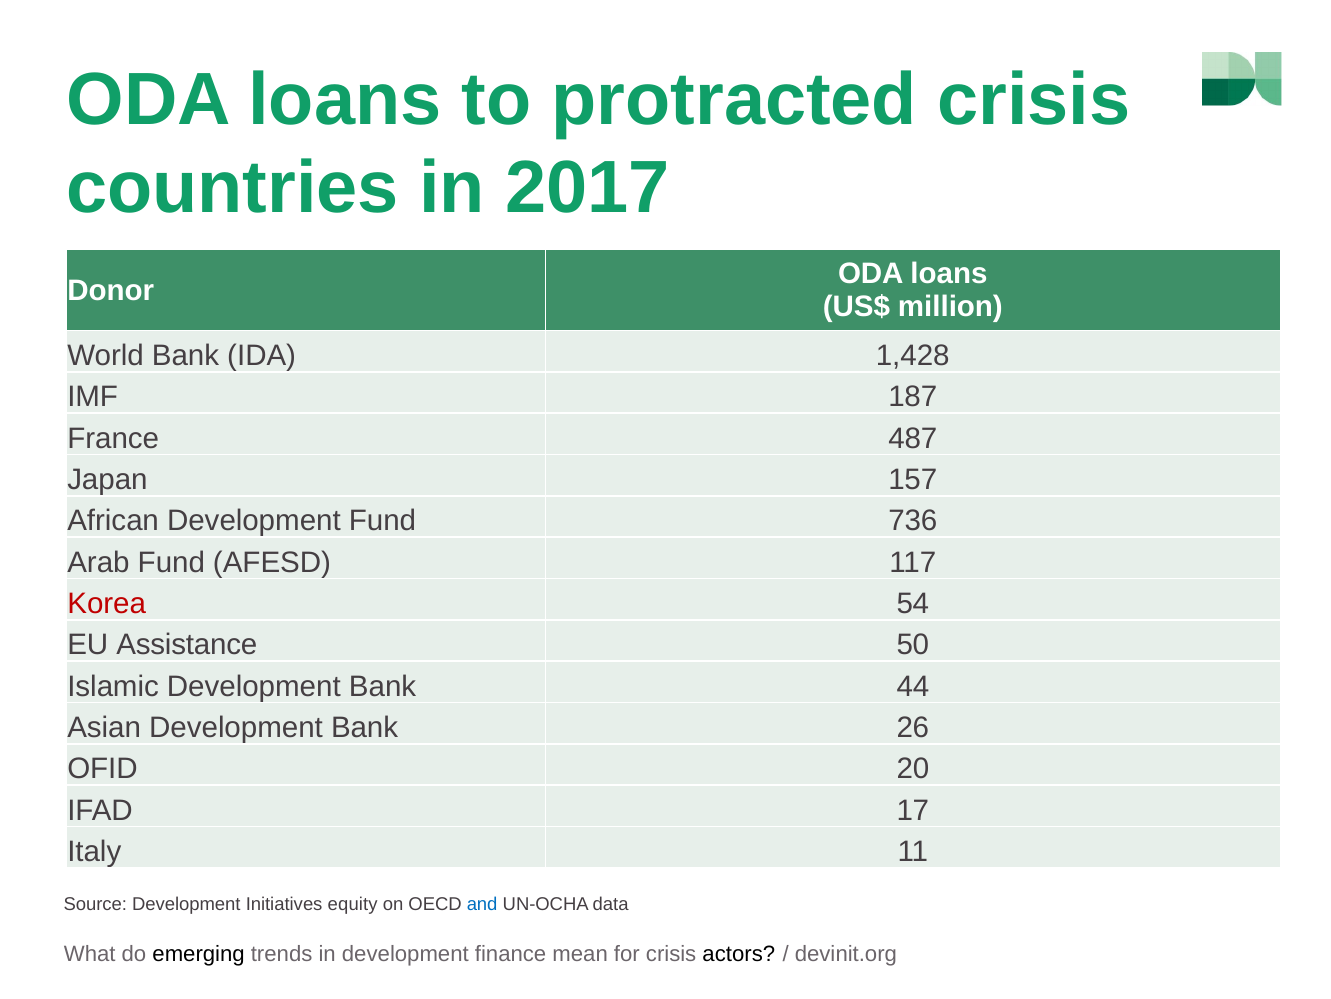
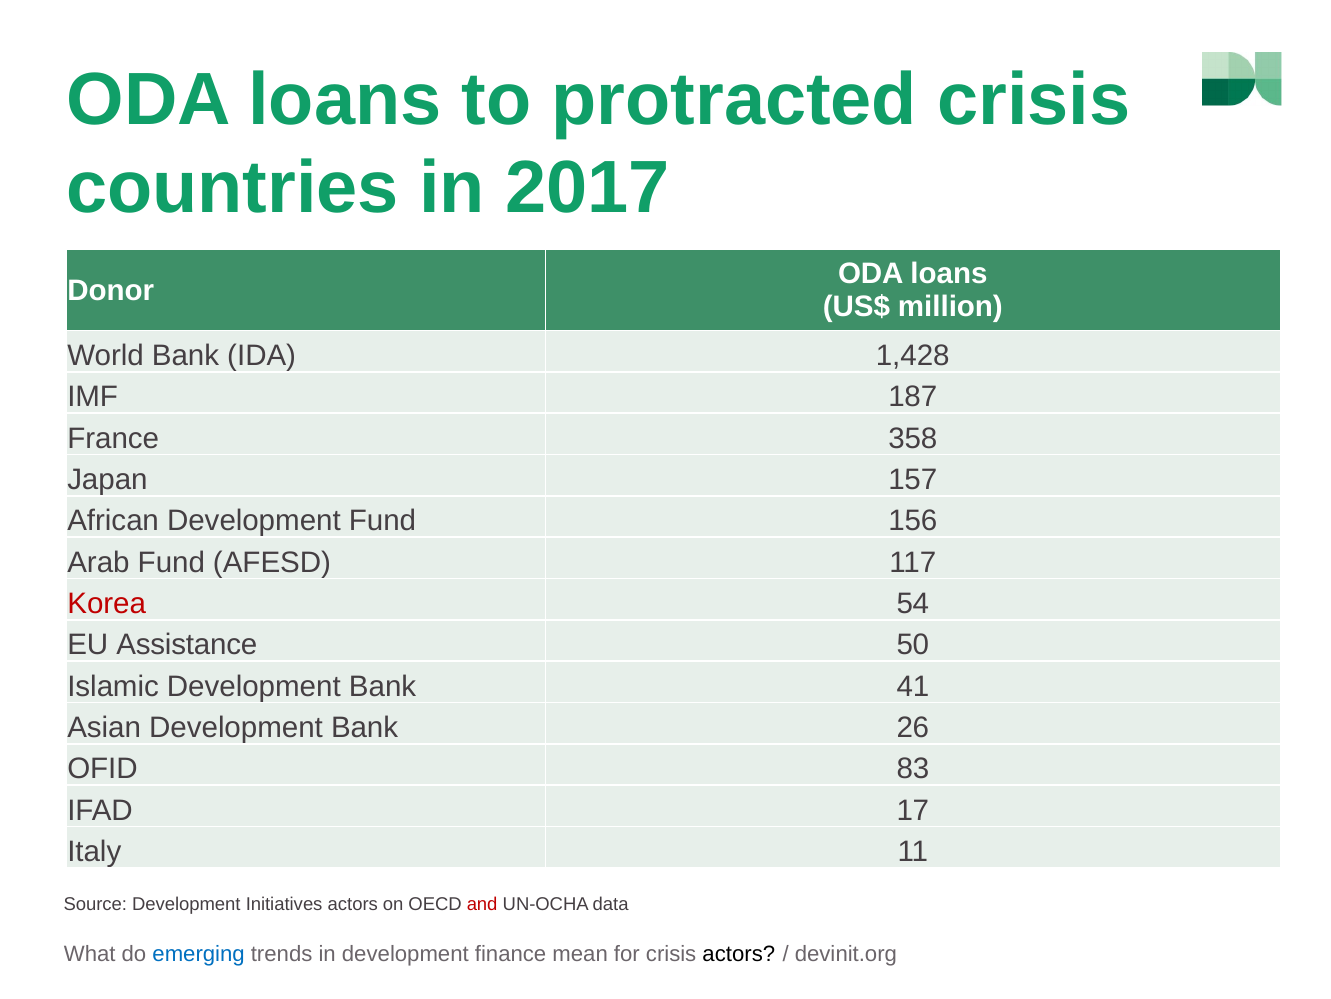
487: 487 -> 358
736: 736 -> 156
44: 44 -> 41
20: 20 -> 83
Initiatives equity: equity -> actors
and colour: blue -> red
emerging colour: black -> blue
